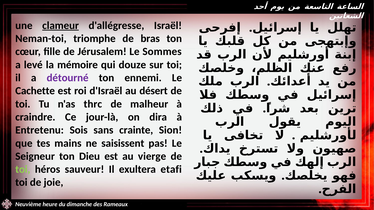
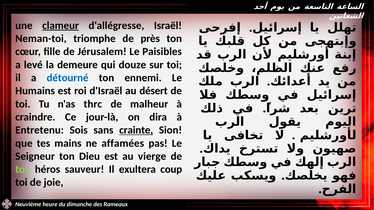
bras: bras -> près
Sommes: Sommes -> Paisibles
mémoire: mémoire -> demeure
détourné colour: purple -> blue
Cachette: Cachette -> Humains
crainte underline: none -> present
saisissent: saisissent -> affamées
etafi: etafi -> coup
